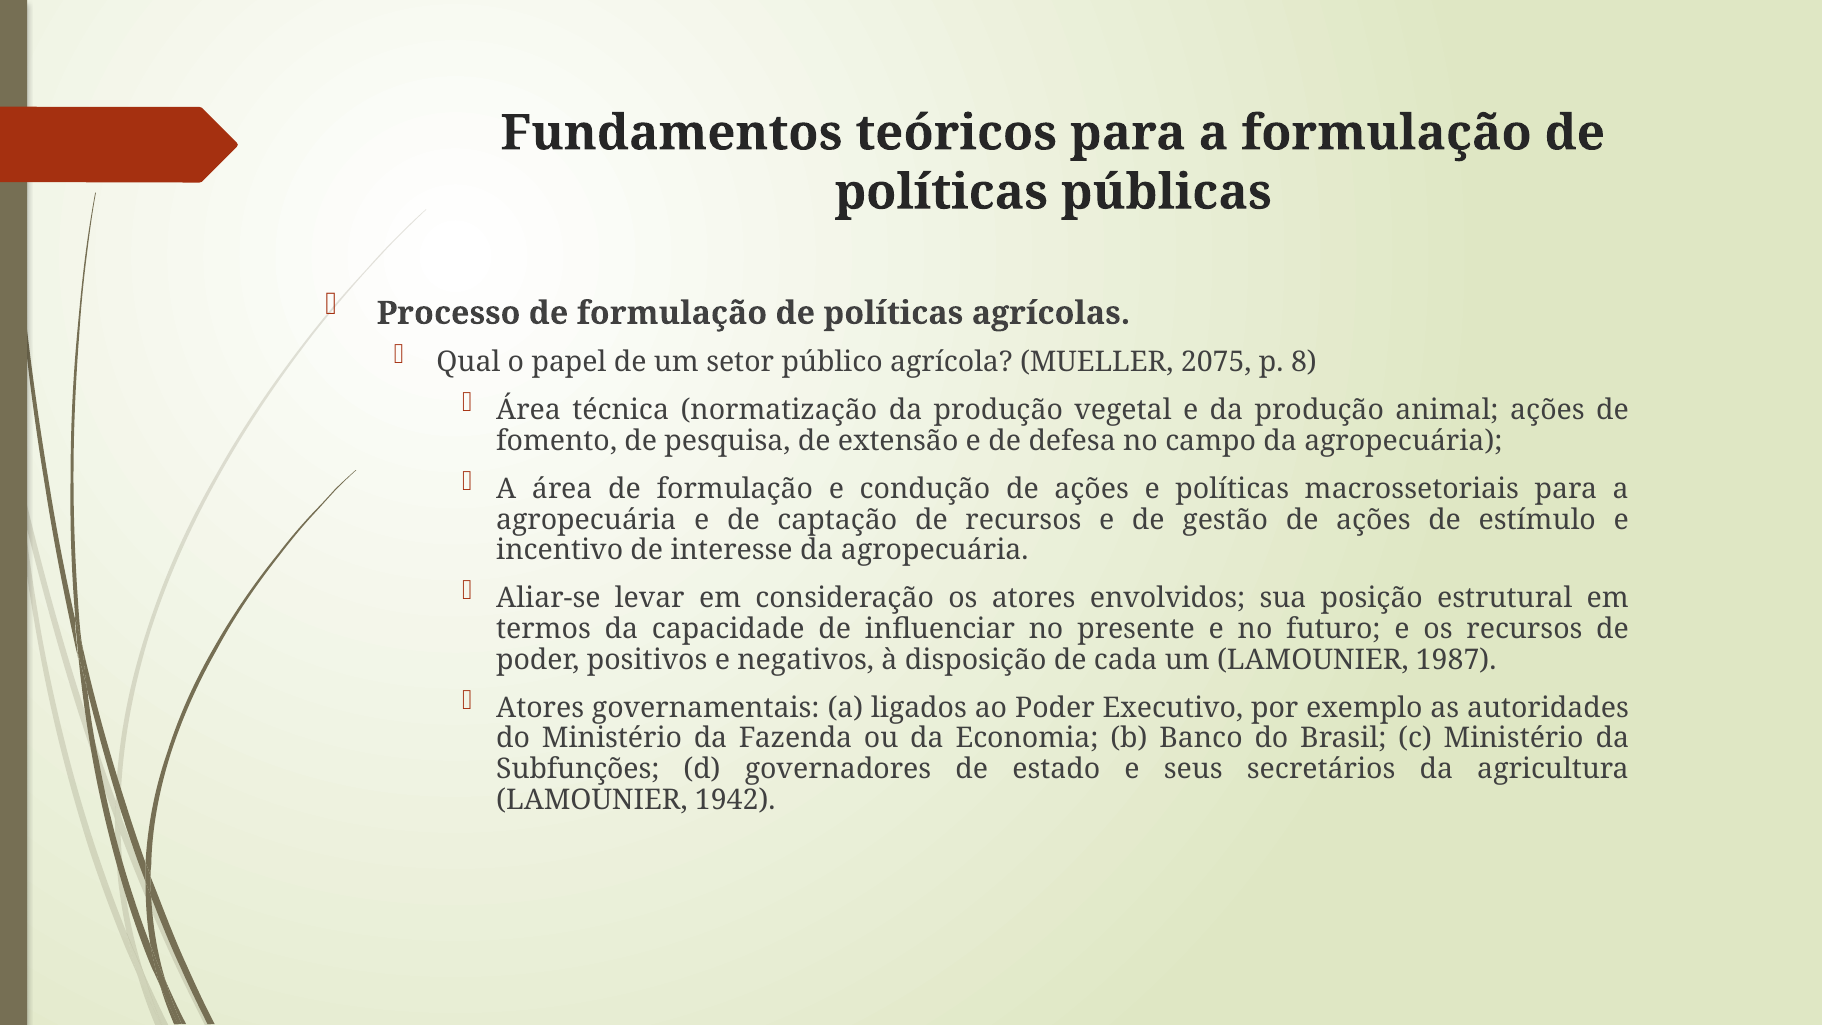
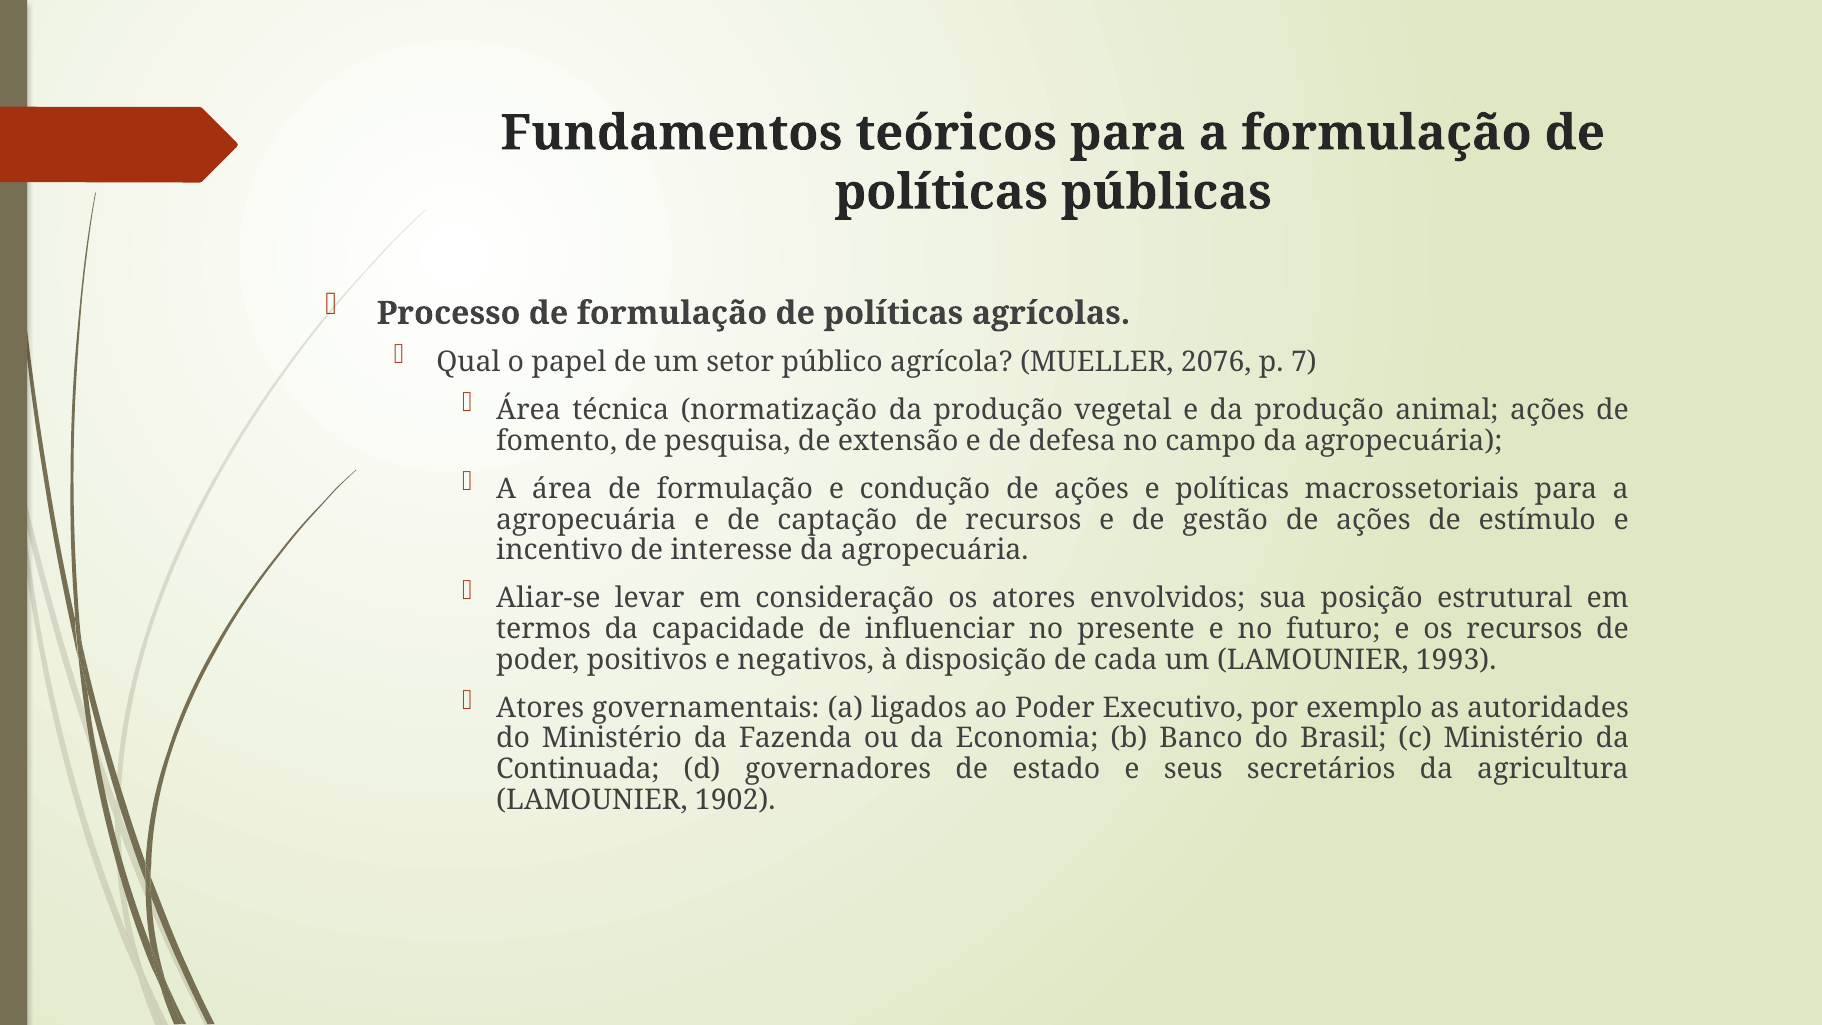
2075: 2075 -> 2076
8: 8 -> 7
1987: 1987 -> 1993
Subfunções: Subfunções -> Continuada
1942: 1942 -> 1902
